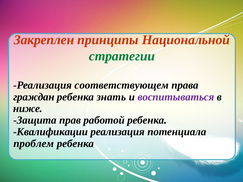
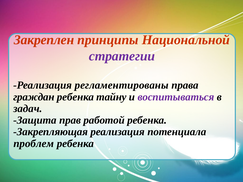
стратегии colour: green -> purple
соответствующем: соответствующем -> регламентированы
знать: знать -> тайну
ниже: ниже -> задач
Квалификации: Квалификации -> Закрепляющая
